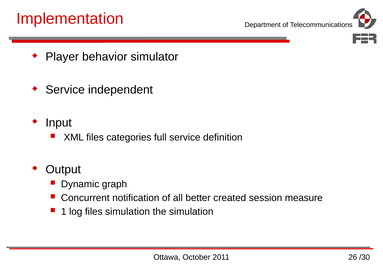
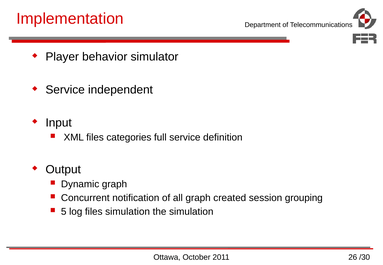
all better: better -> graph
measure: measure -> grouping
1: 1 -> 5
